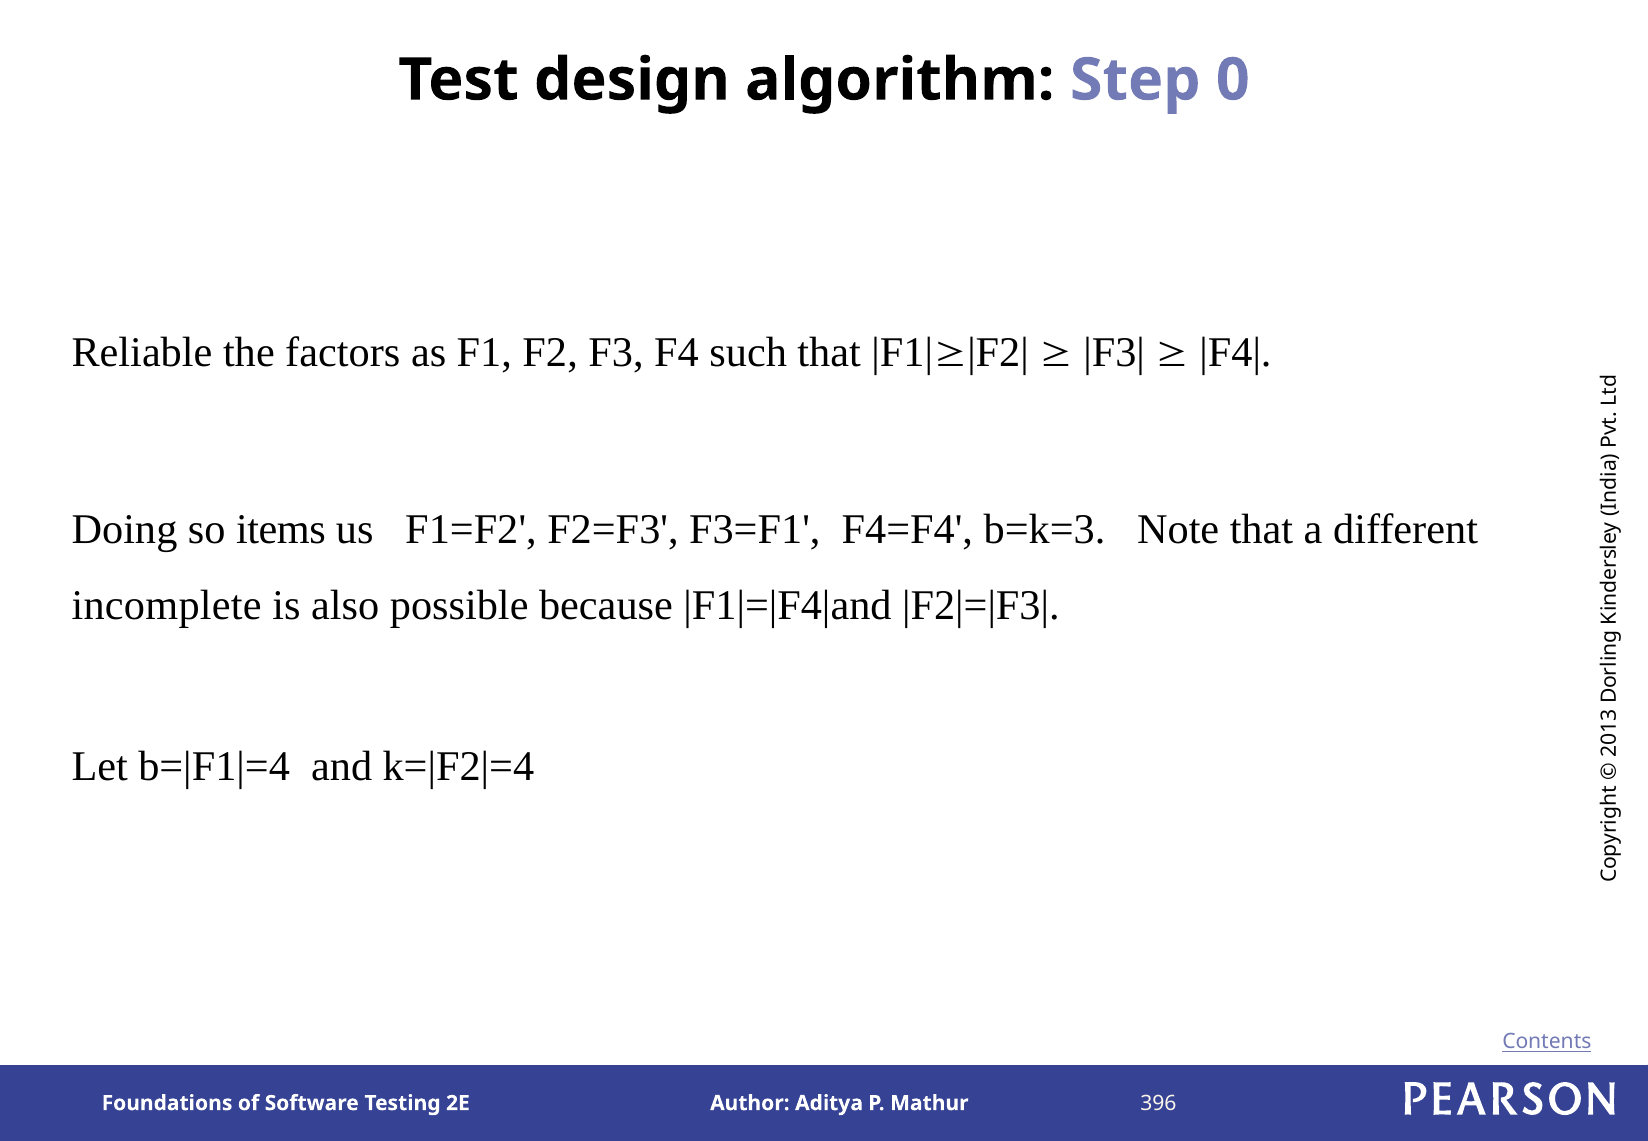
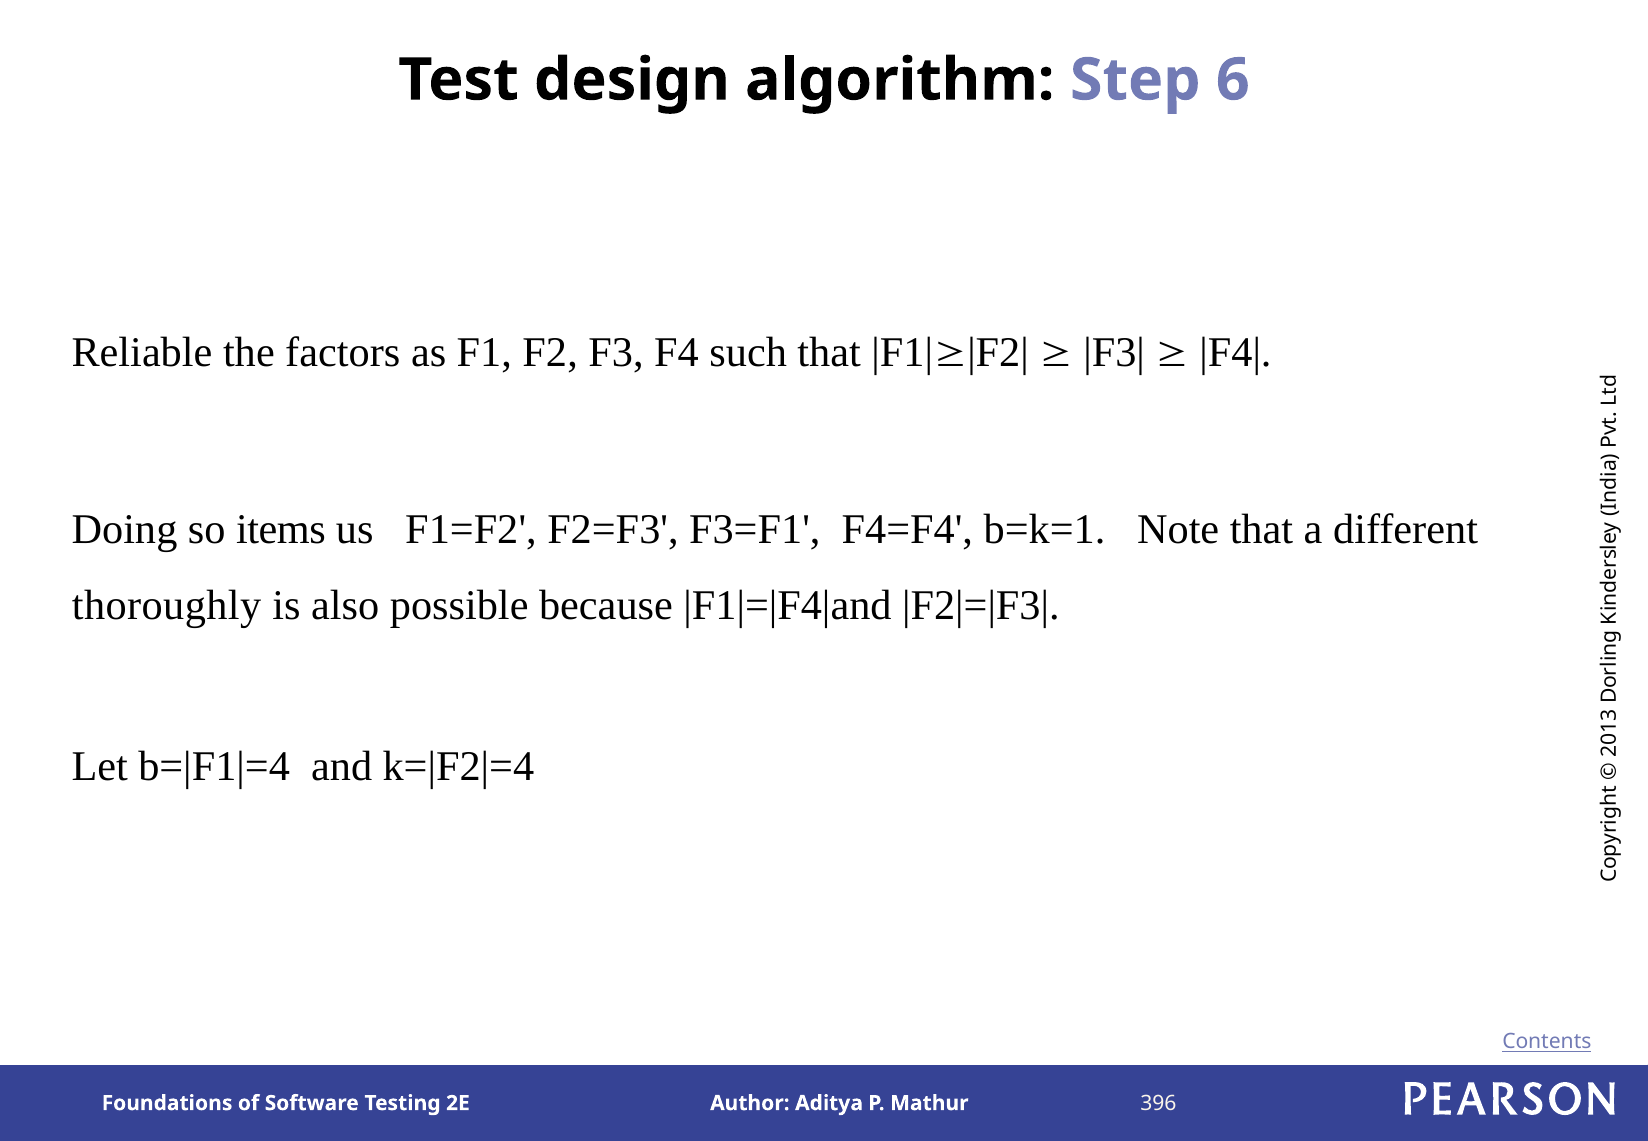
Step 0: 0 -> 6
b=k=3: b=k=3 -> b=k=1
incomplete: incomplete -> thoroughly
